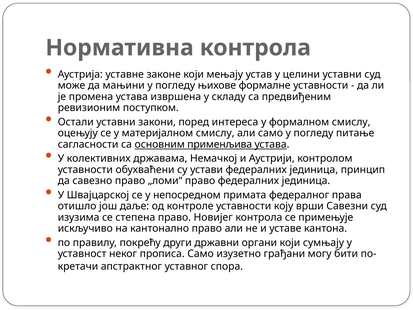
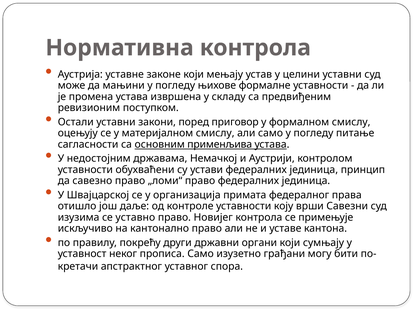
интереса: интереса -> приговор
колективних: колективних -> недостојним
непосредном: непосредном -> организација
степена: степена -> уставно
